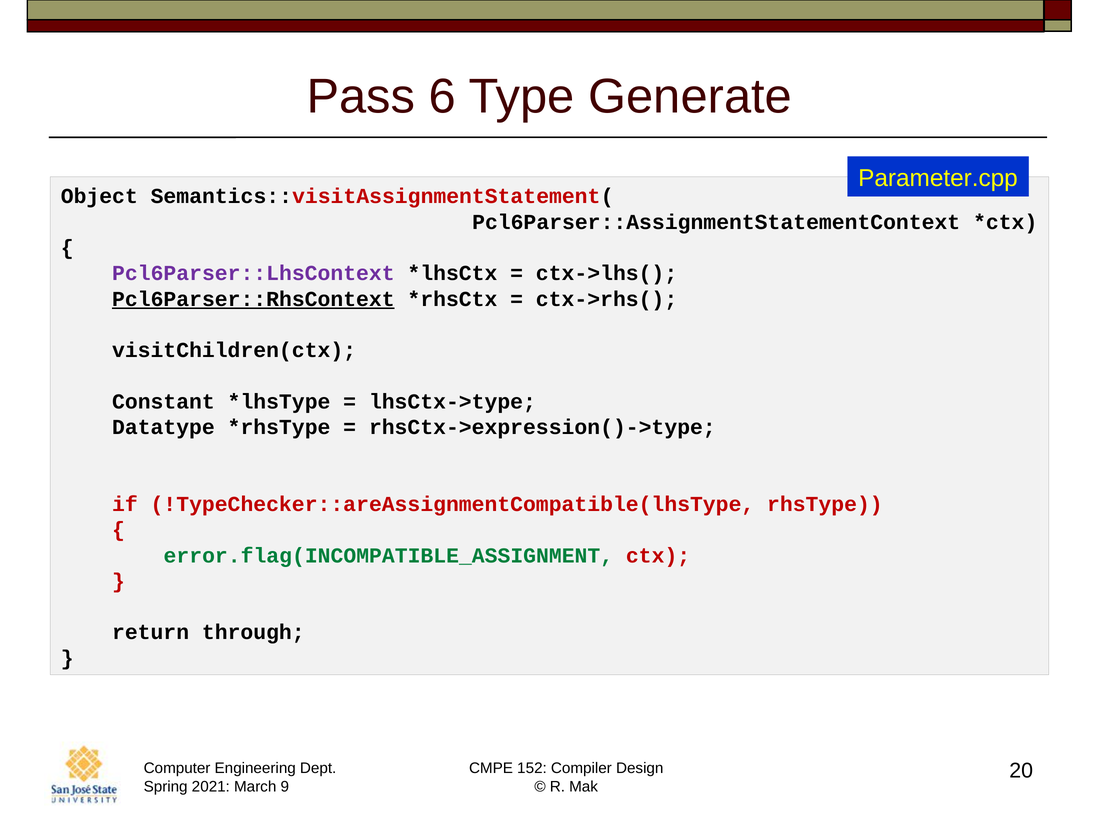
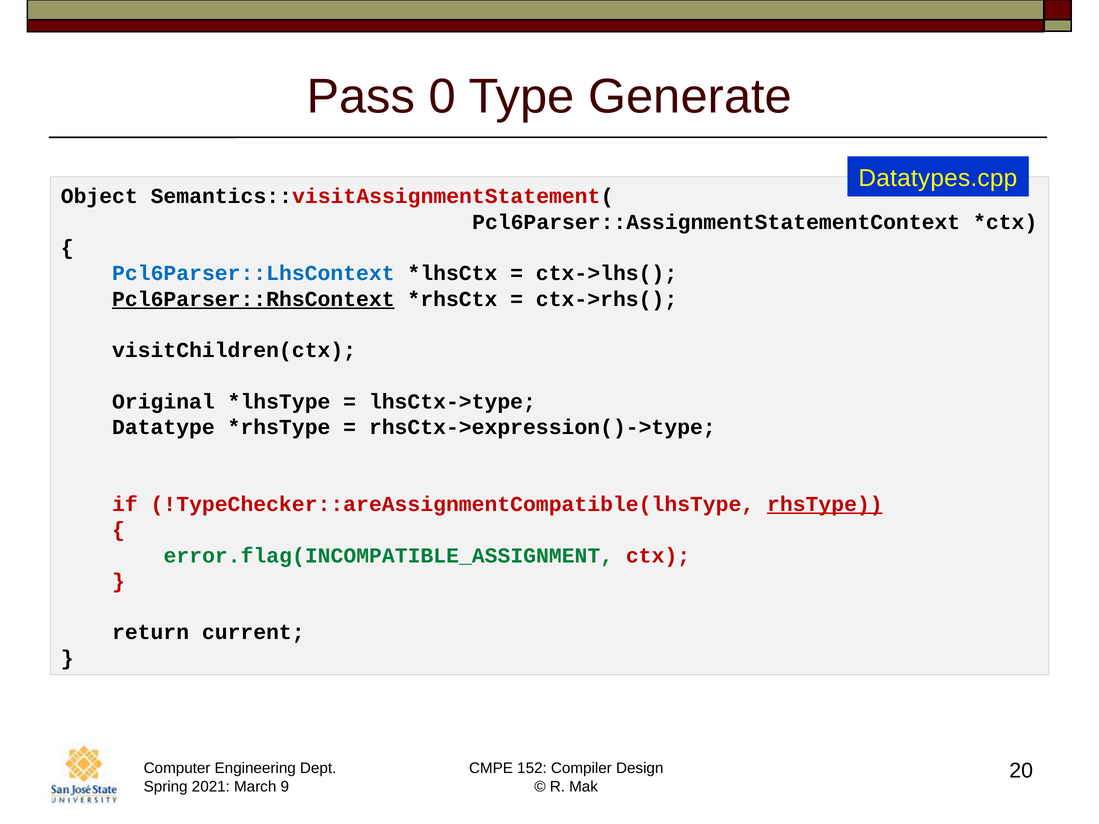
6: 6 -> 0
Parameter.cpp: Parameter.cpp -> Datatypes.cpp
Pcl6Parser::LhsContext colour: purple -> blue
Constant: Constant -> Original
rhsType underline: none -> present
through: through -> current
